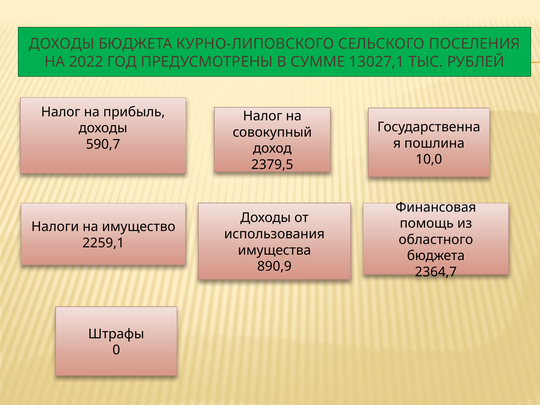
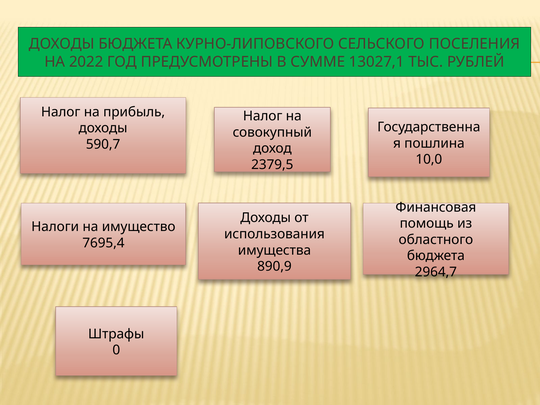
2259,1: 2259,1 -> 7695,4
2364,7: 2364,7 -> 2964,7
